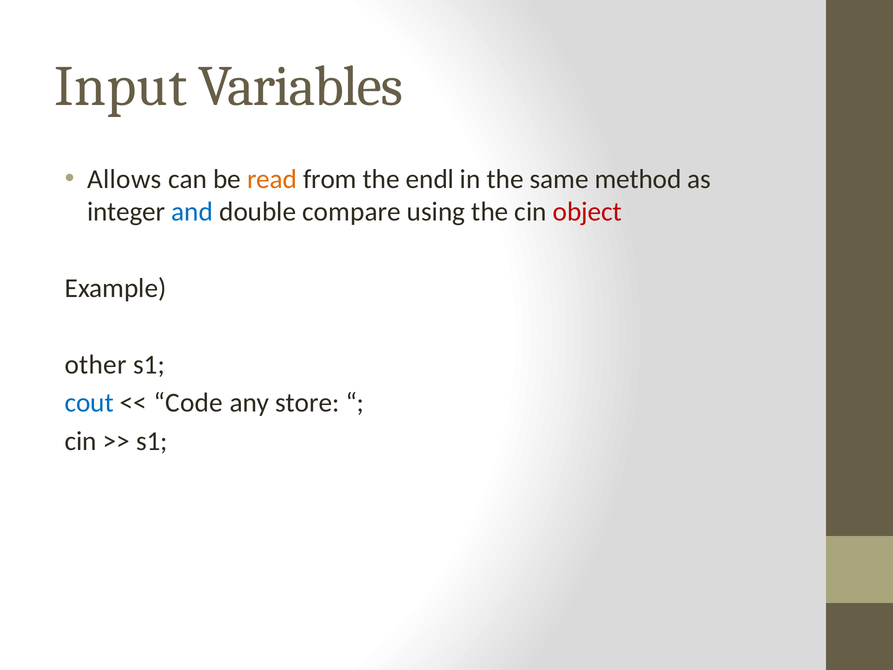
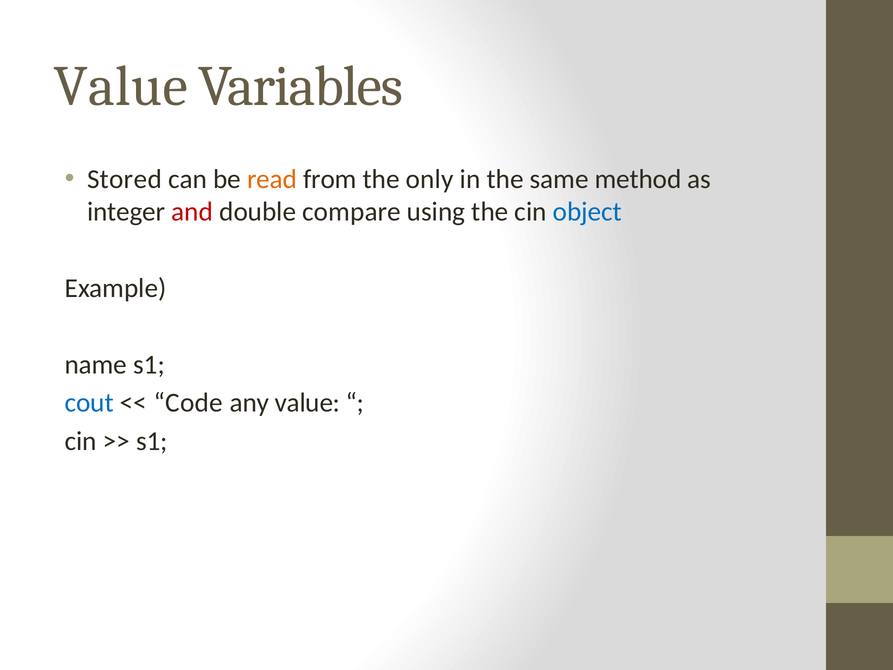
Input at (121, 87): Input -> Value
Allows: Allows -> Stored
endl: endl -> only
and colour: blue -> red
object colour: red -> blue
other: other -> name
any store: store -> value
